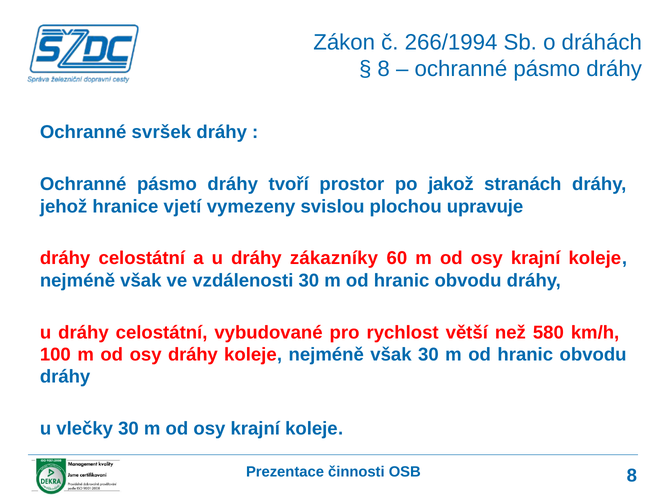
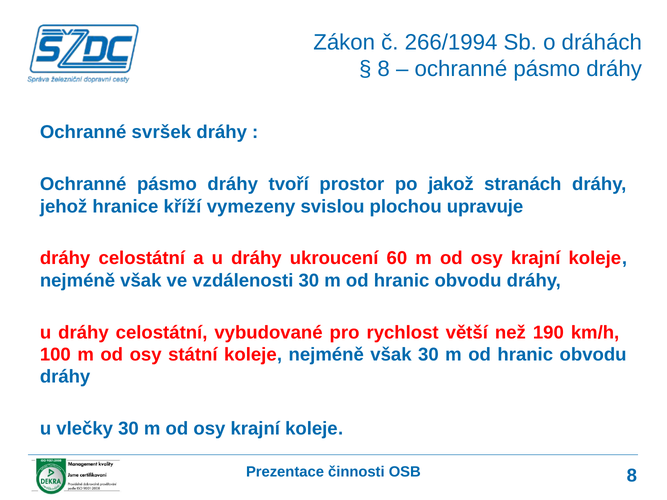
vjetí: vjetí -> kříží
zákazníky: zákazníky -> ukroucení
580: 580 -> 190
osy dráhy: dráhy -> státní
